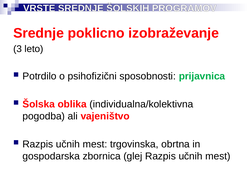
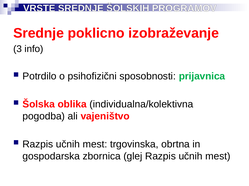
leto: leto -> info
